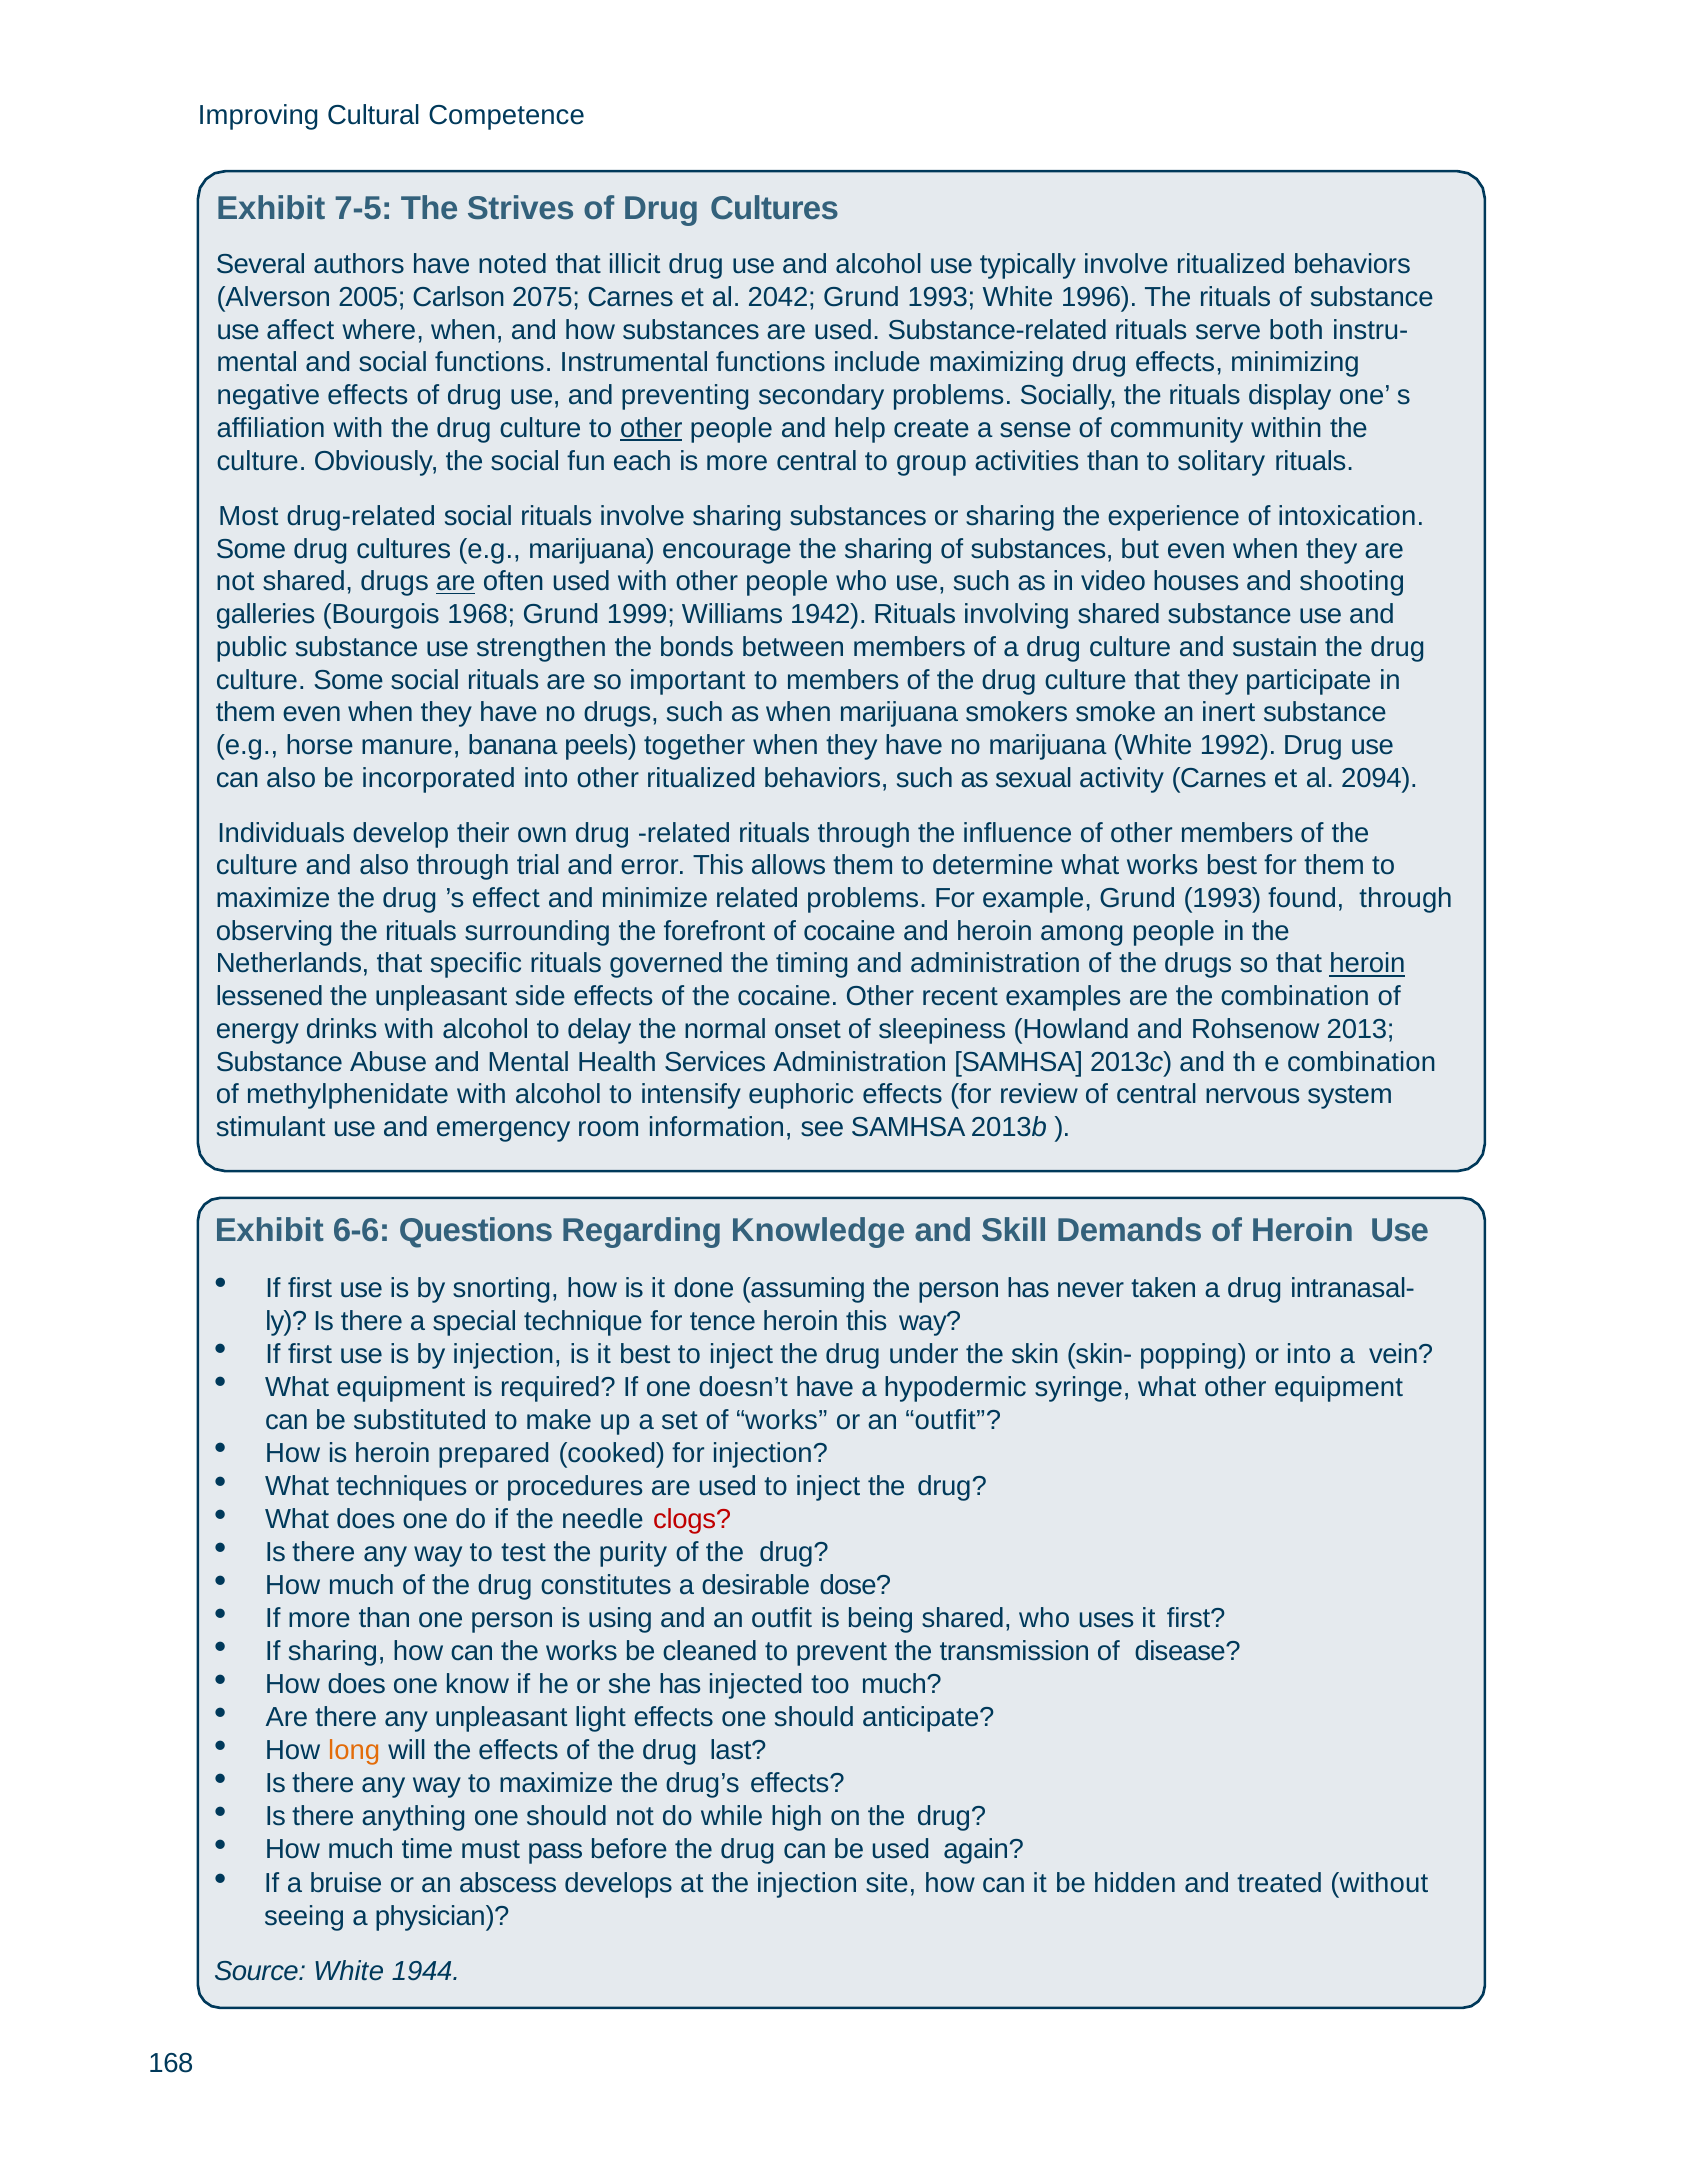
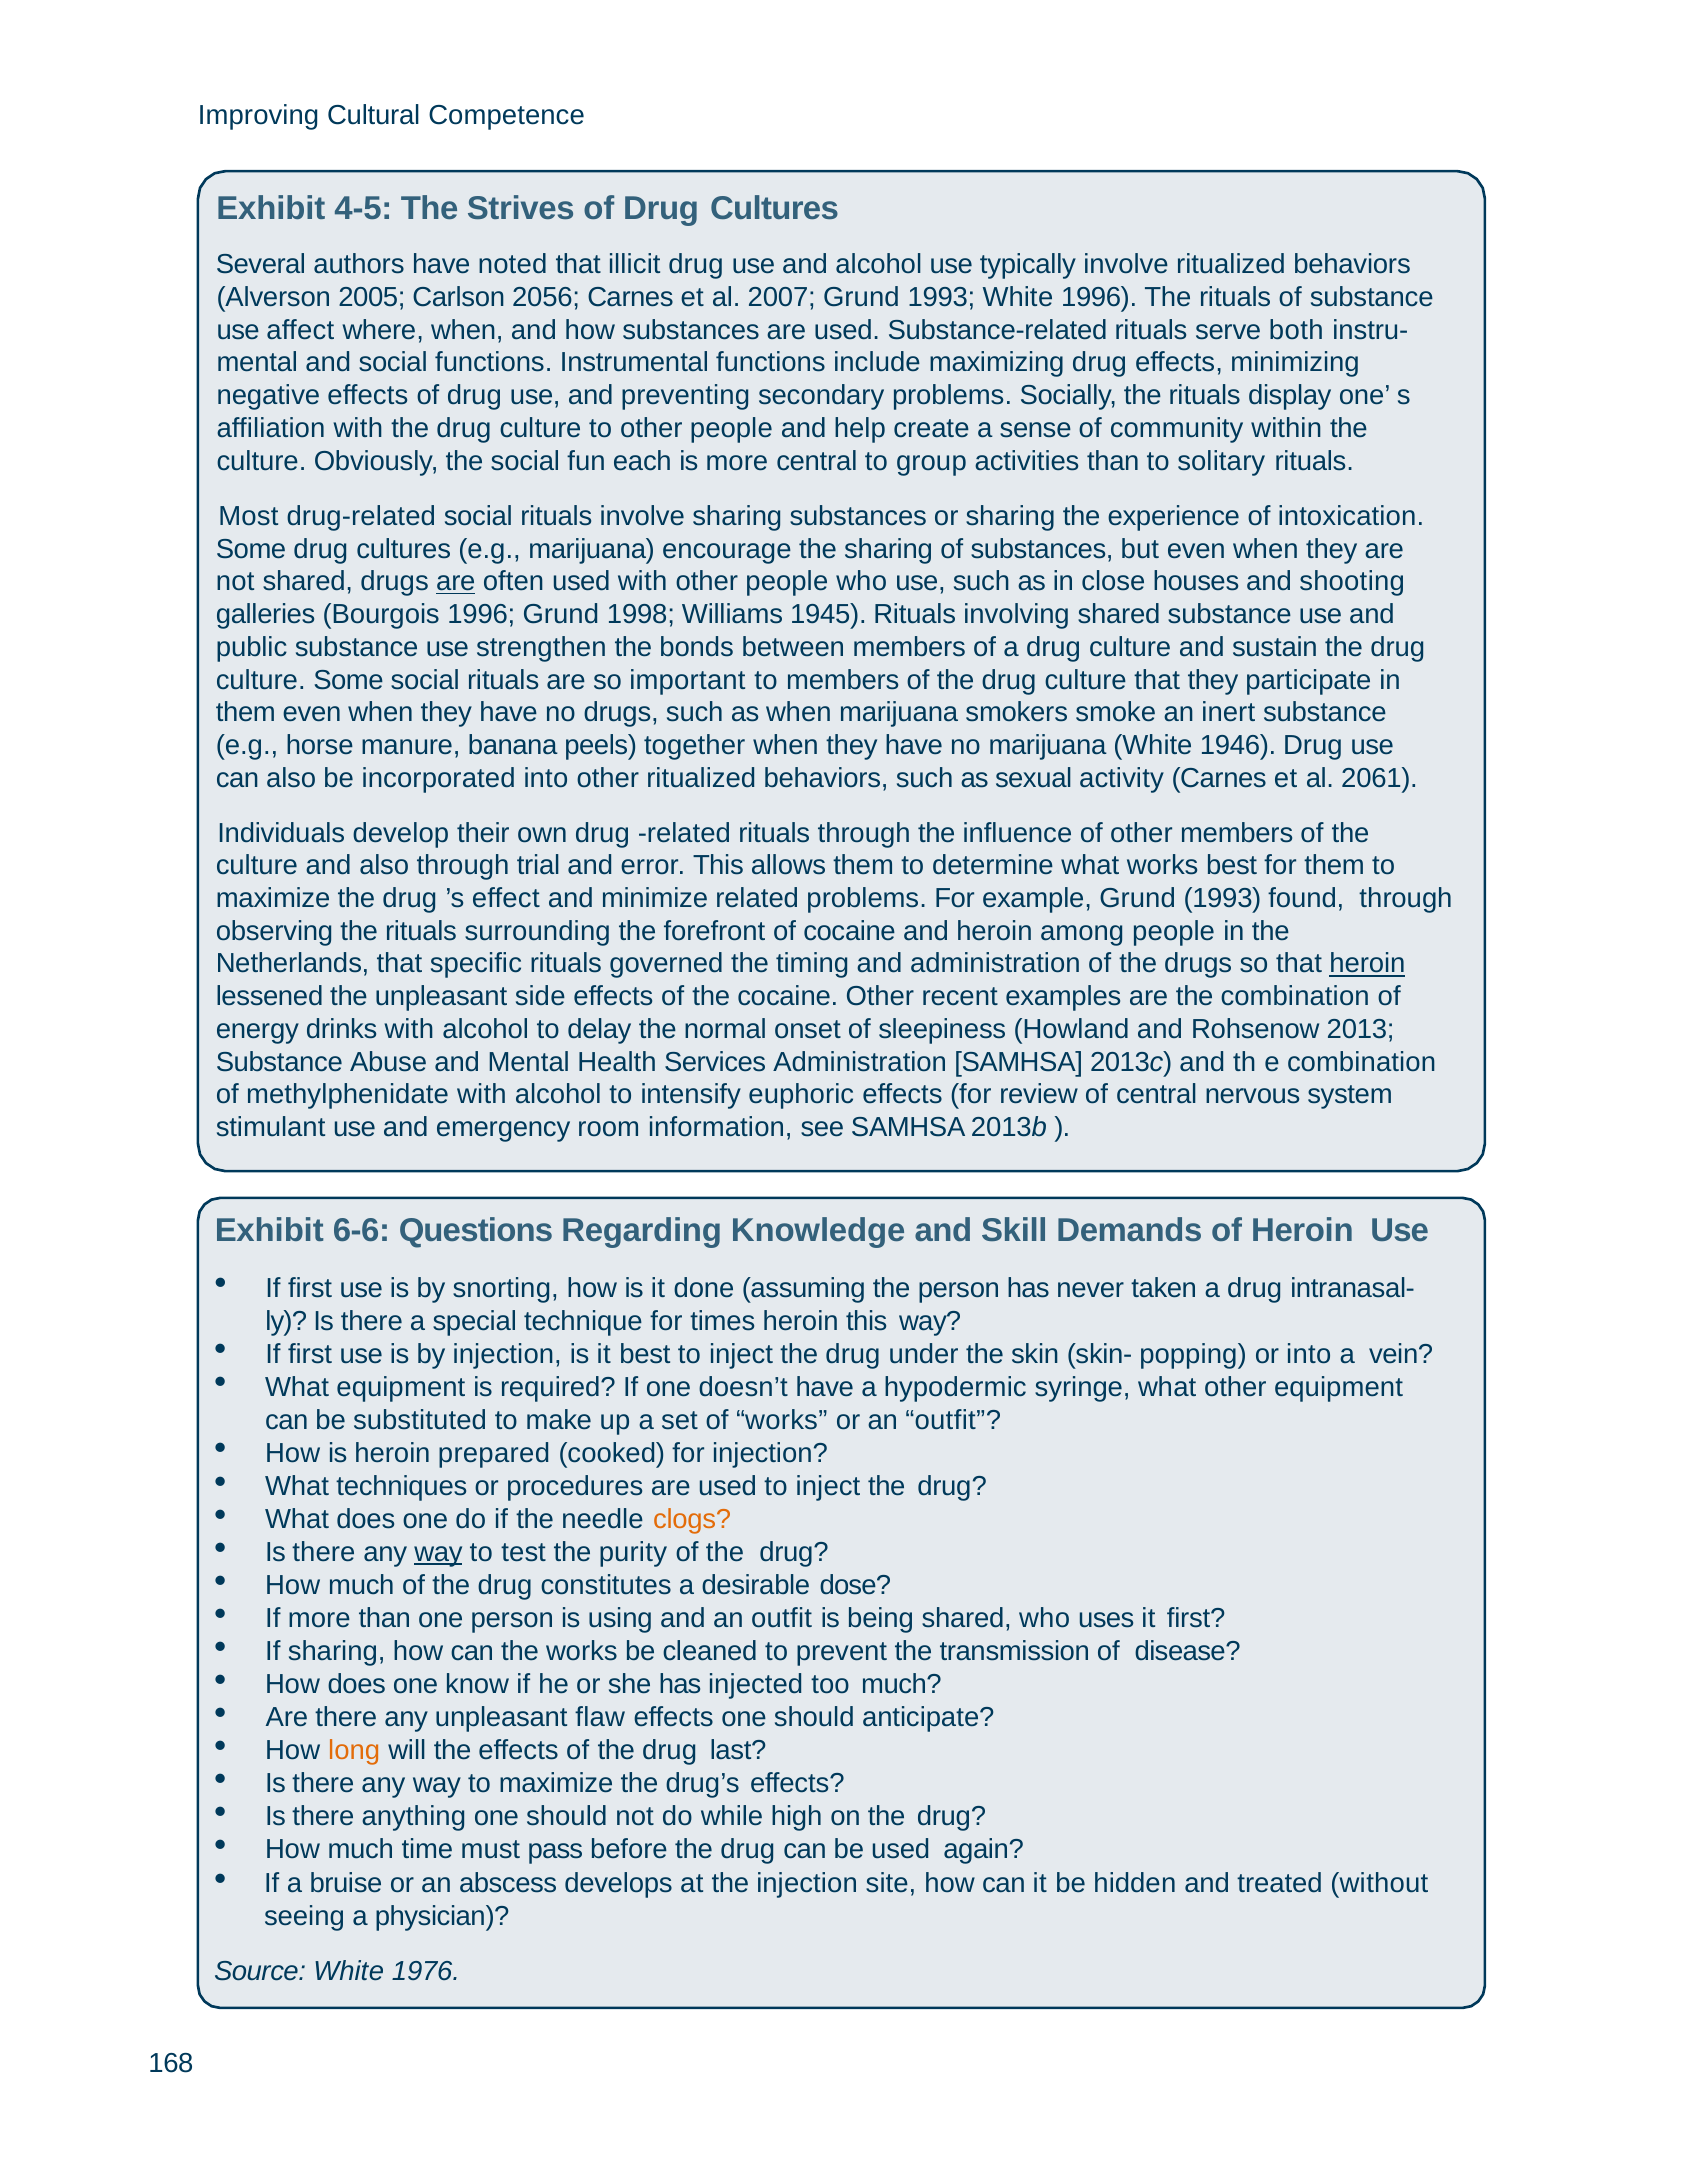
7-5: 7-5 -> 4-5
2075: 2075 -> 2056
2042: 2042 -> 2007
other at (651, 429) underline: present -> none
video: video -> close
Bourgois 1968: 1968 -> 1996
1999: 1999 -> 1998
1942: 1942 -> 1945
1992: 1992 -> 1946
2094: 2094 -> 2061
tence: tence -> times
clogs colour: red -> orange
way at (439, 1553) underline: none -> present
light: light -> flaw
1944: 1944 -> 1976
